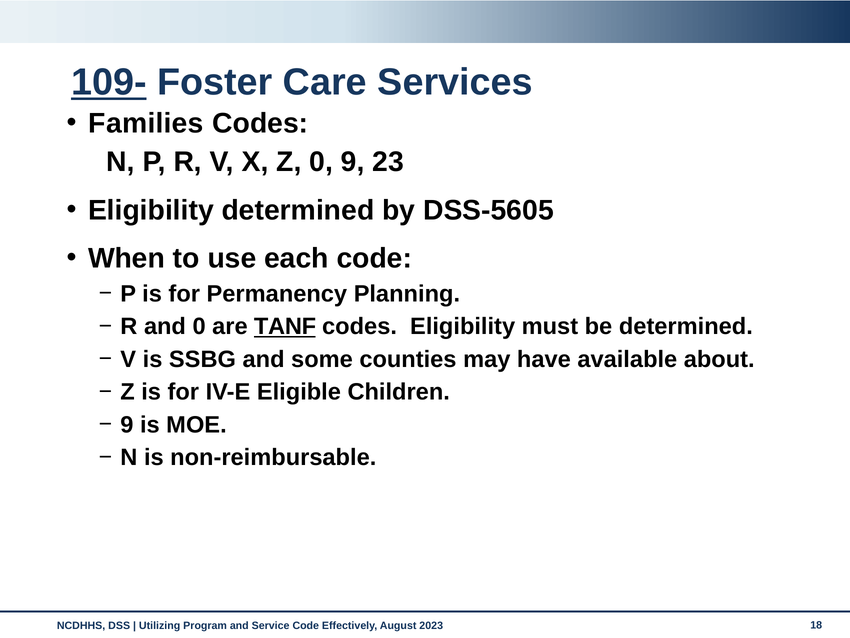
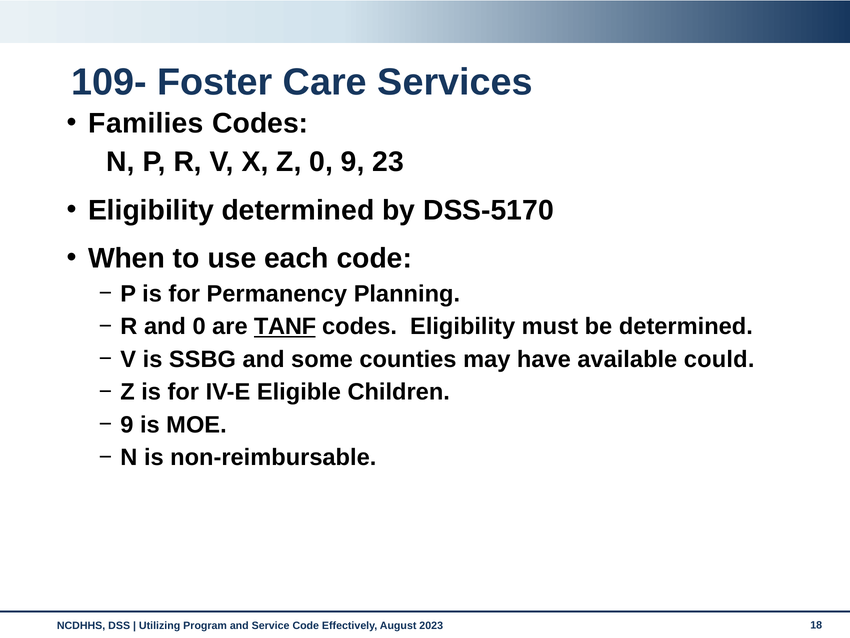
109- underline: present -> none
DSS-5605: DSS-5605 -> DSS-5170
about: about -> could
